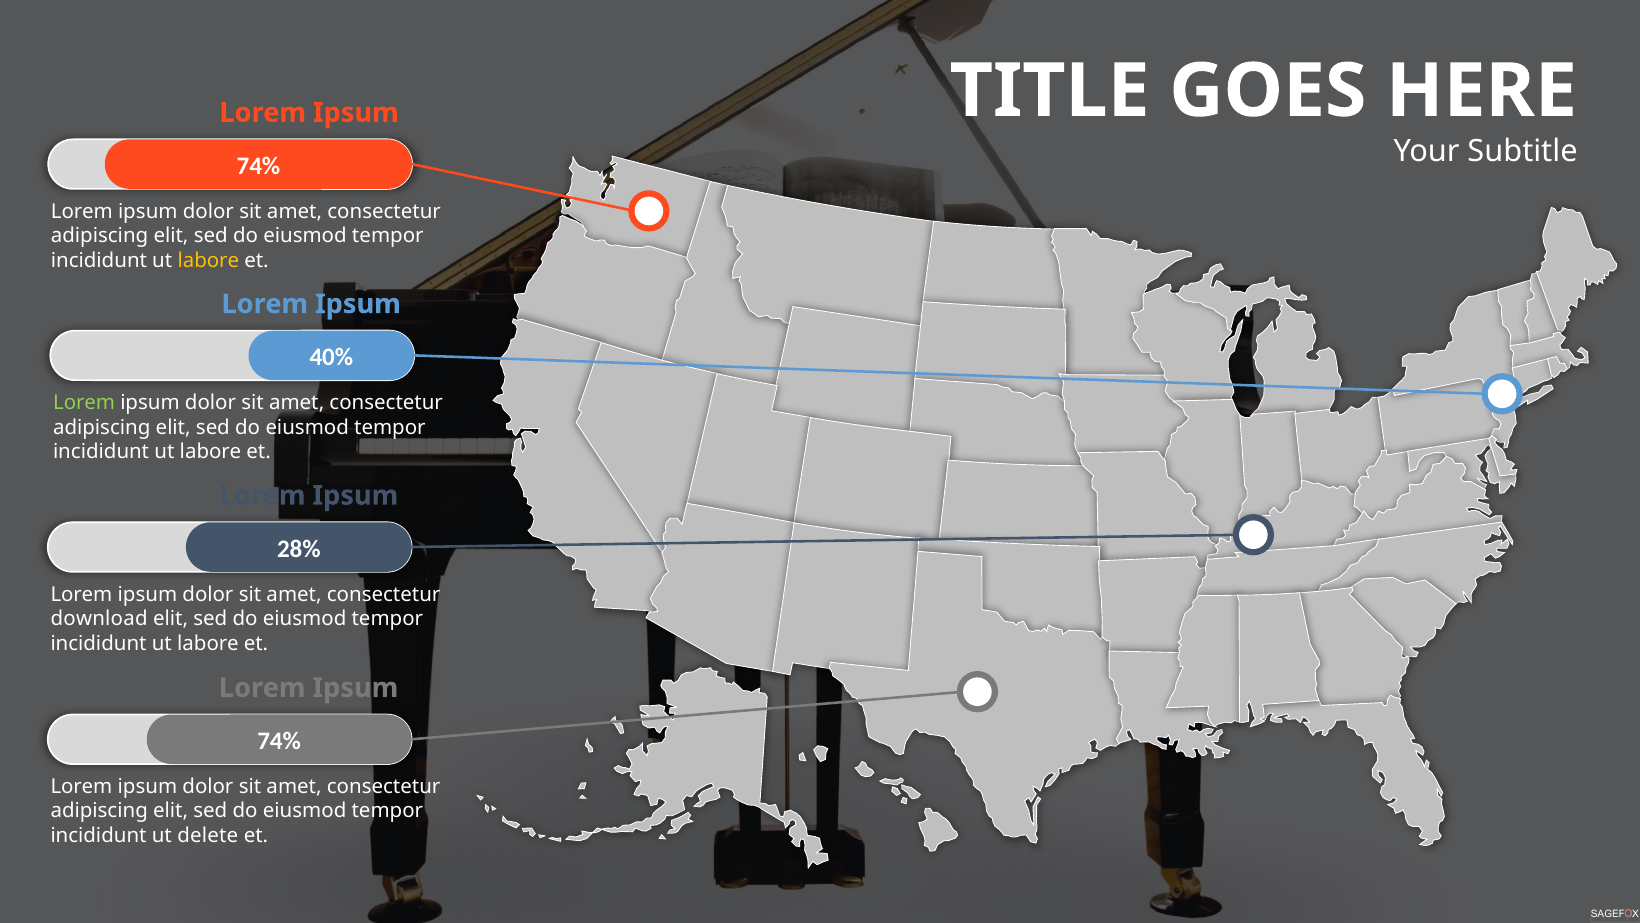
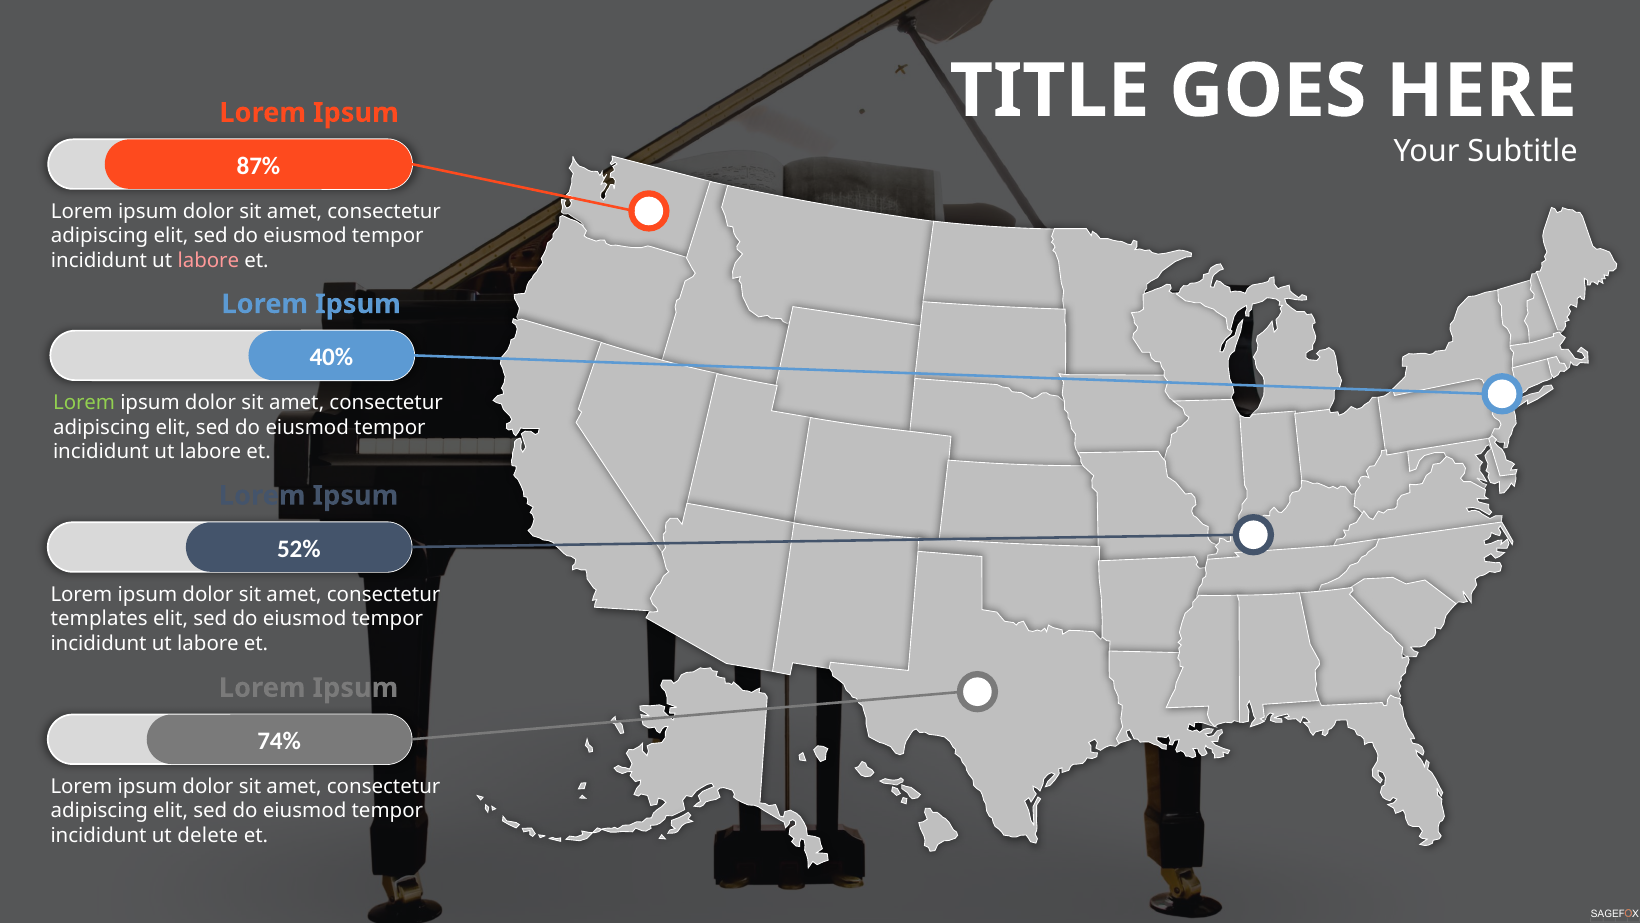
74% at (258, 166): 74% -> 87%
labore at (208, 260) colour: yellow -> pink
28%: 28% -> 52%
download: download -> templates
